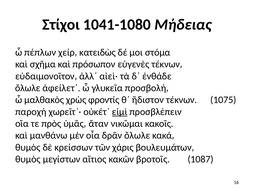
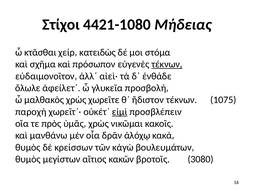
1041-1080: 1041-1080 -> 4421-1080
πέπλων: πέπλων -> κτᾶσθαι
τέκνων͵ underline: none -> present
φροντίς: φροντίς -> χωρεῖτε
ὑμᾶς͵ ἄταν: ἄταν -> χρὼς
δρᾶν ὄλωλε: ὄλωλε -> ἀλόχῳ
χάρις: χάρις -> κἀγὼ
1087: 1087 -> 3080
